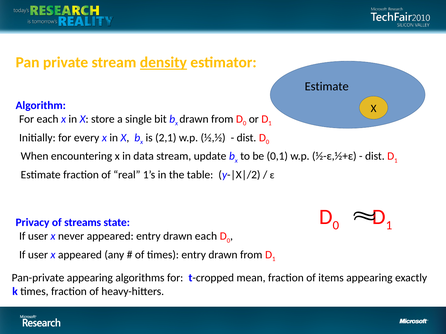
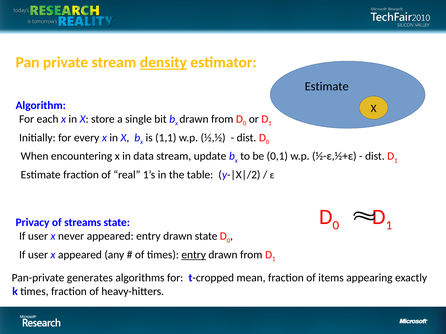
2,1: 2,1 -> 1,1
drawn each: each -> state
entry at (194, 255) underline: none -> present
Pan-private appearing: appearing -> generates
